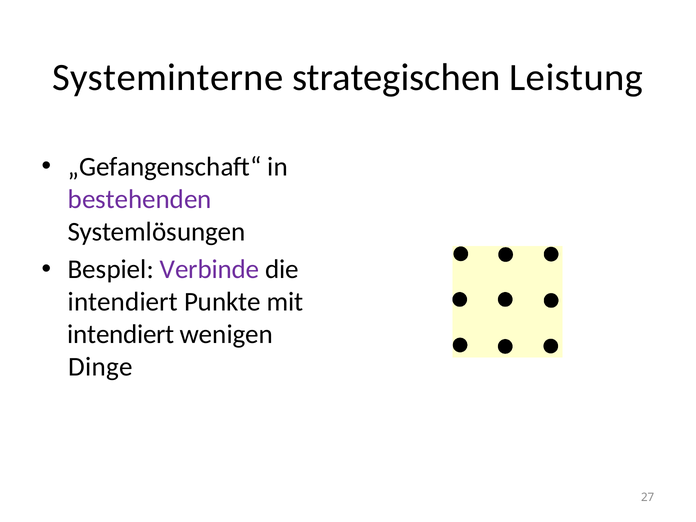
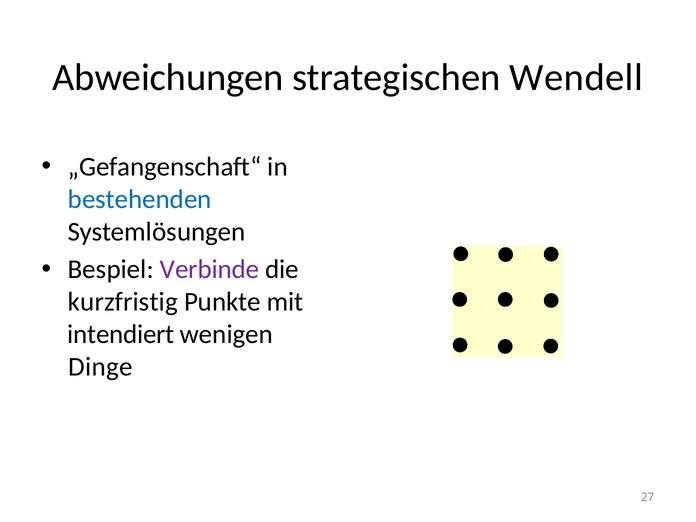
Systeminterne: Systeminterne -> Abweichungen
Leistung: Leistung -> Wendell
bestehenden colour: purple -> blue
intendiert at (123, 302): intendiert -> kurzfristig
